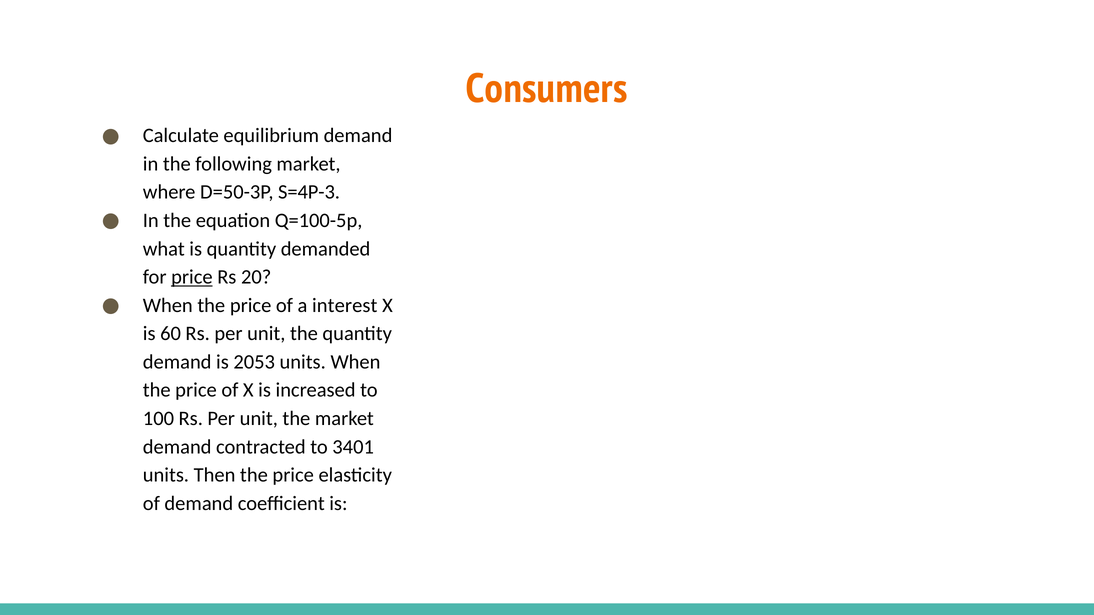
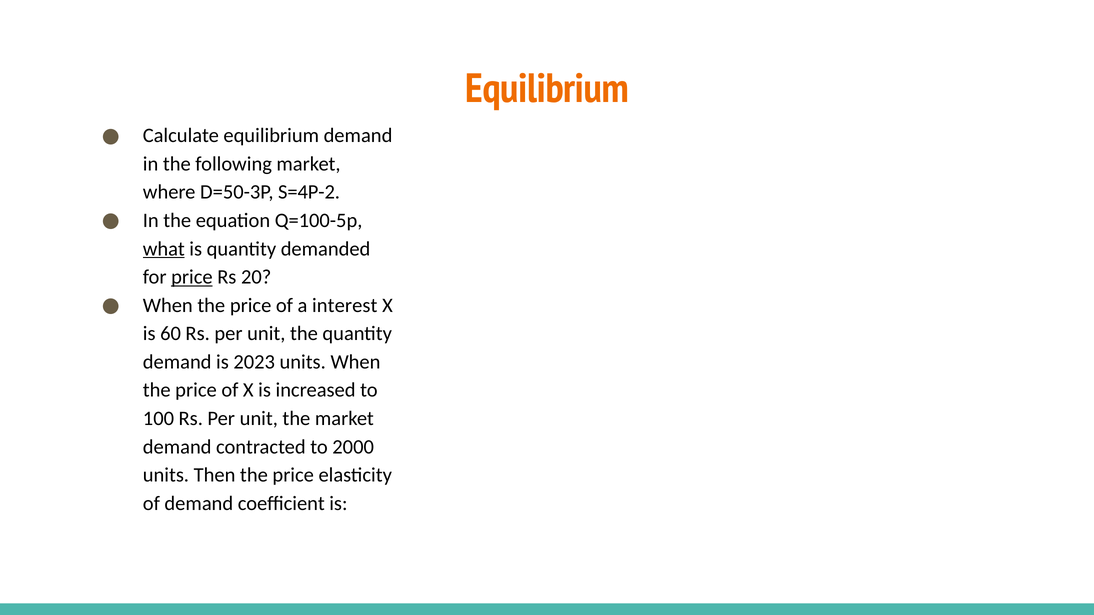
Consumers at (547, 89): Consumers -> Equilibrium
S=4P-3: S=4P-3 -> S=4P-2
what underline: none -> present
2053: 2053 -> 2023
3401: 3401 -> 2000
